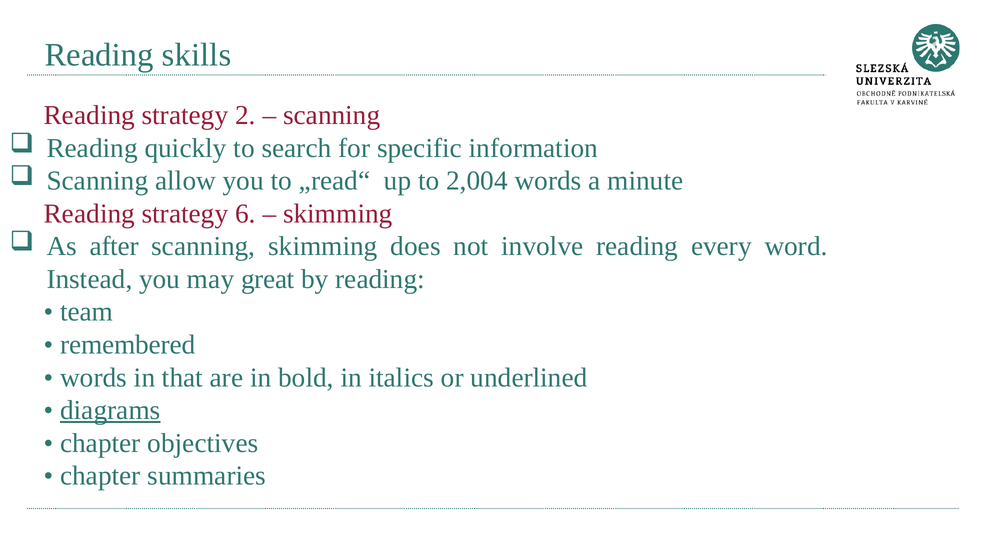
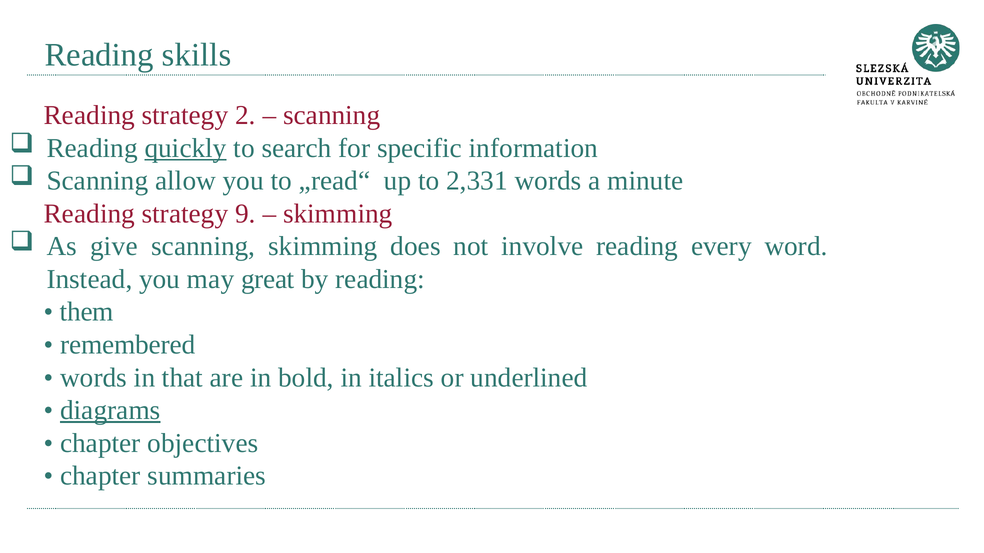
quickly underline: none -> present
2,004: 2,004 -> 2,331
6: 6 -> 9
after: after -> give
team: team -> them
